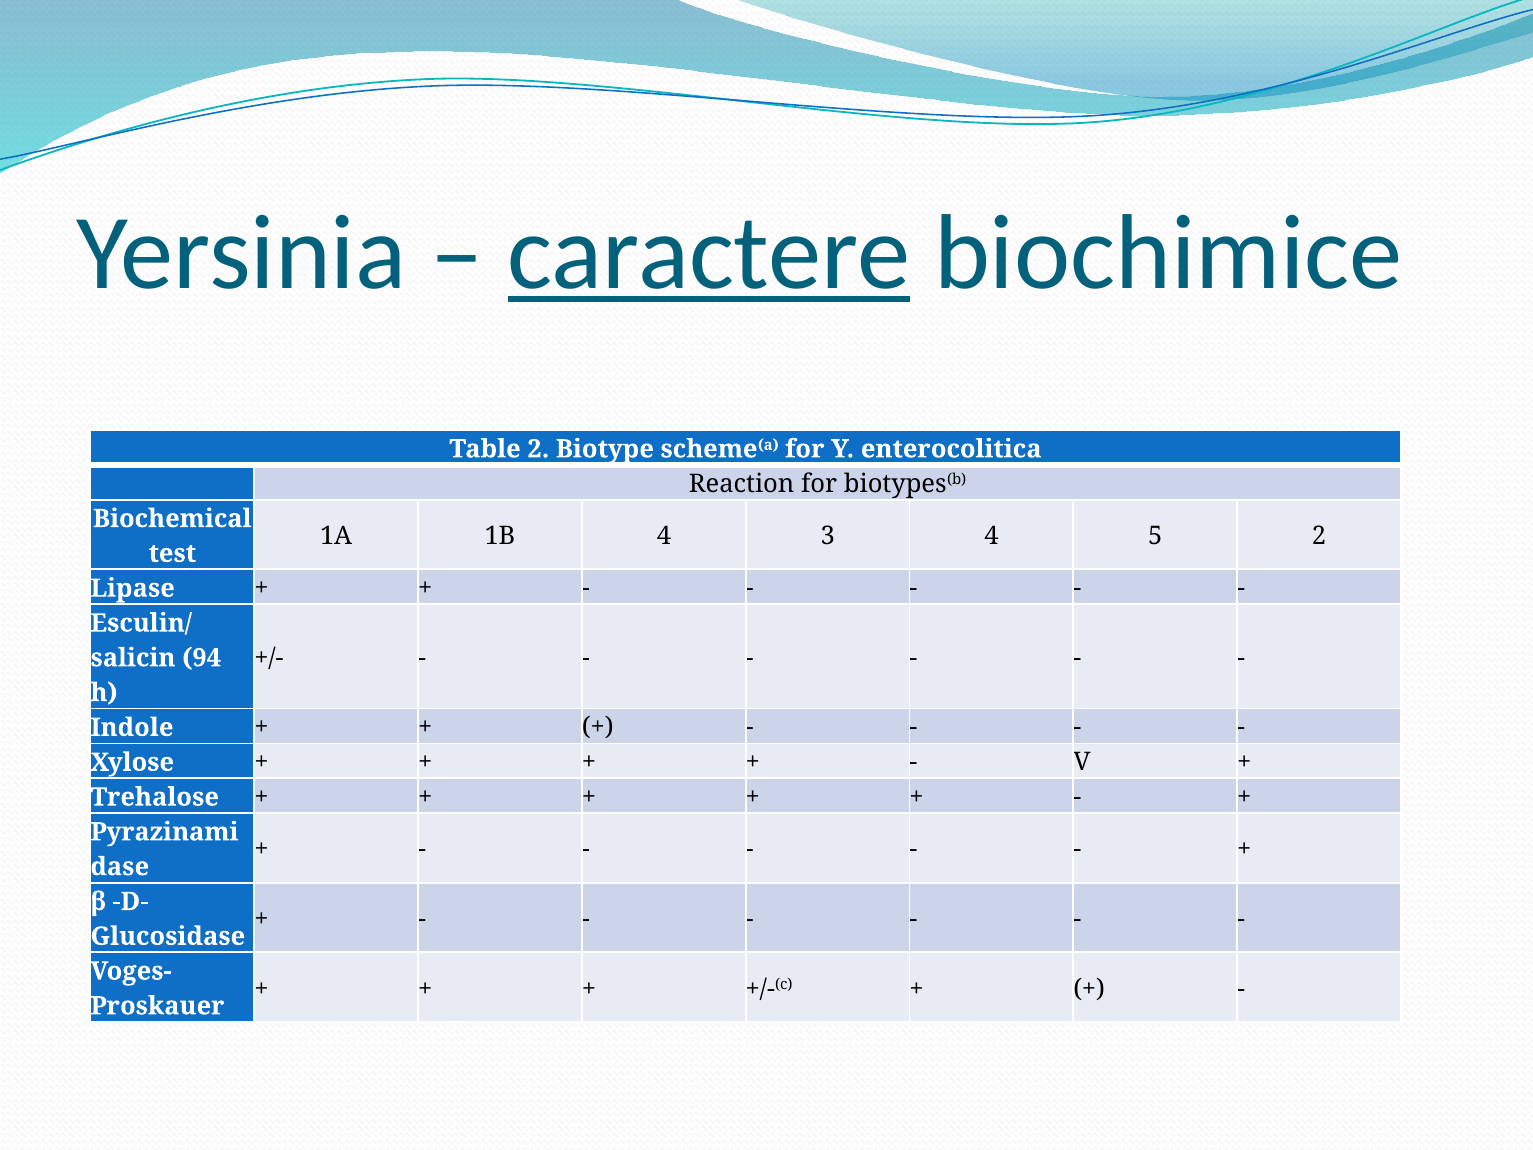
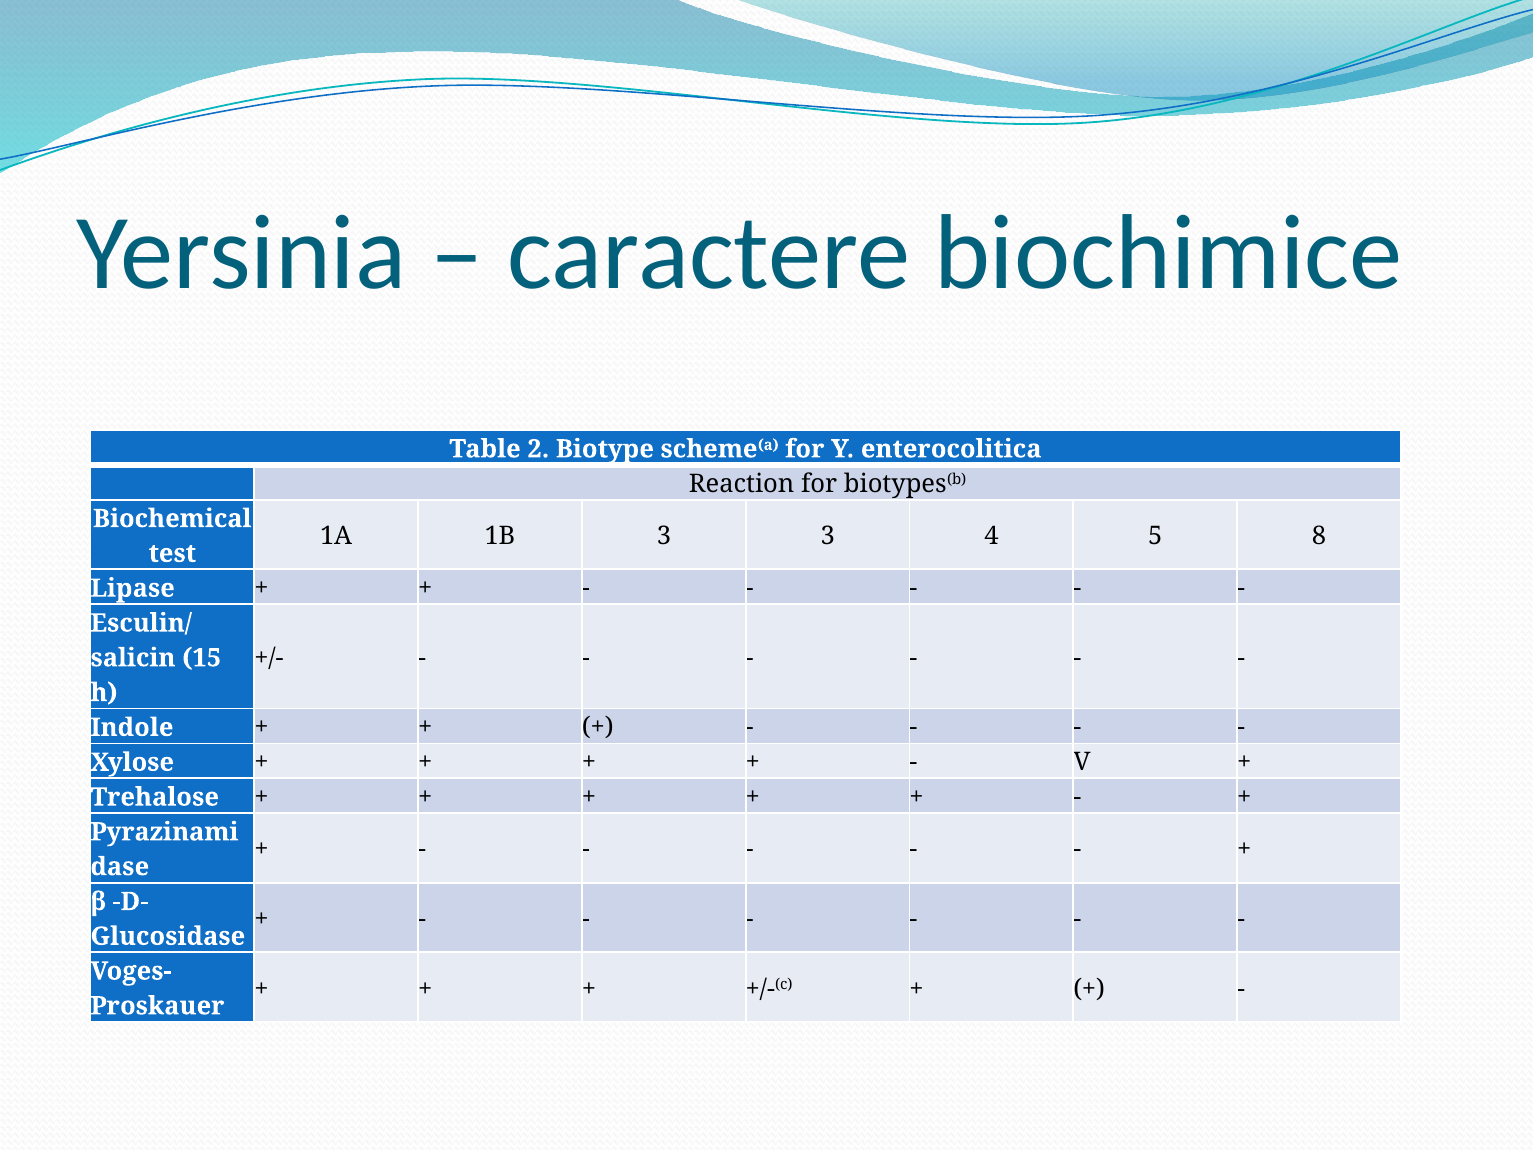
caractere underline: present -> none
1B 4: 4 -> 3
5 2: 2 -> 8
94: 94 -> 15
